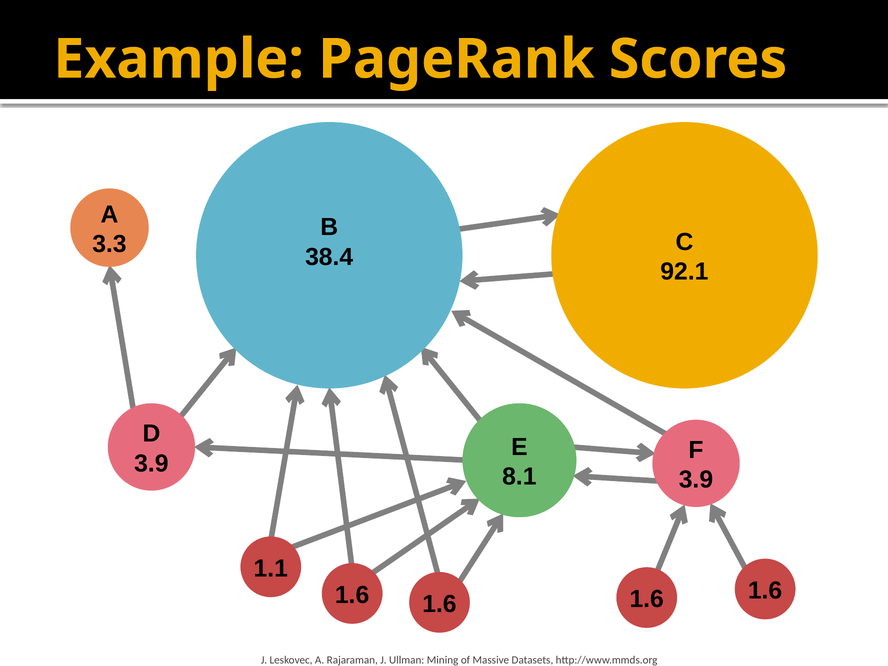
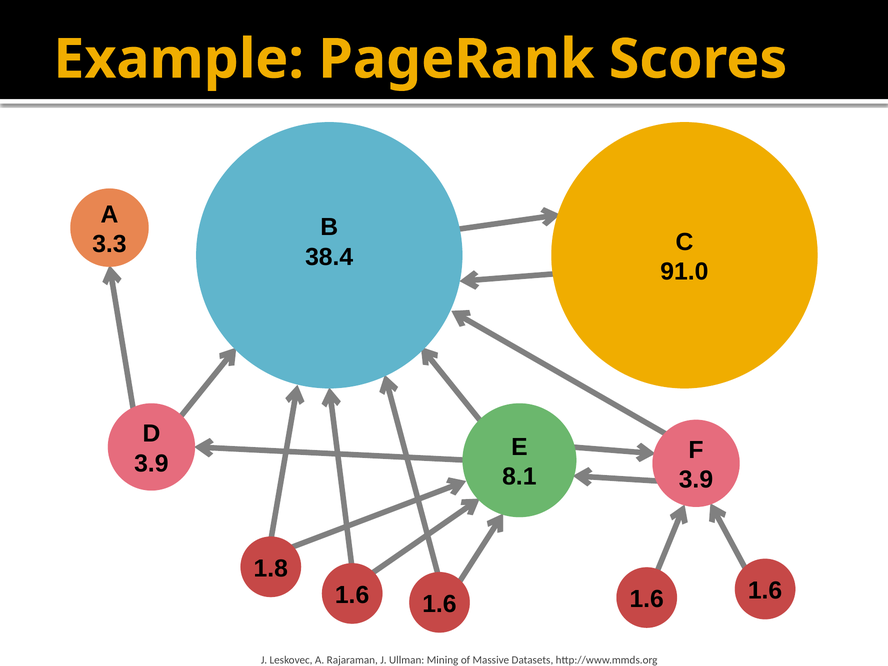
92.1: 92.1 -> 91.0
1.1: 1.1 -> 1.8
